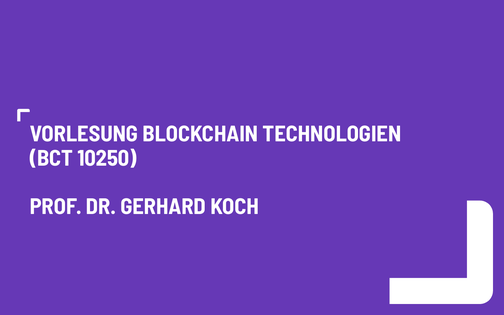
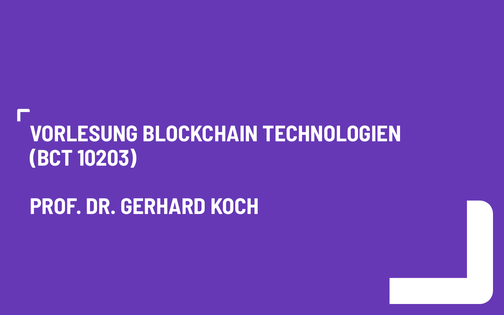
10250: 10250 -> 10203
